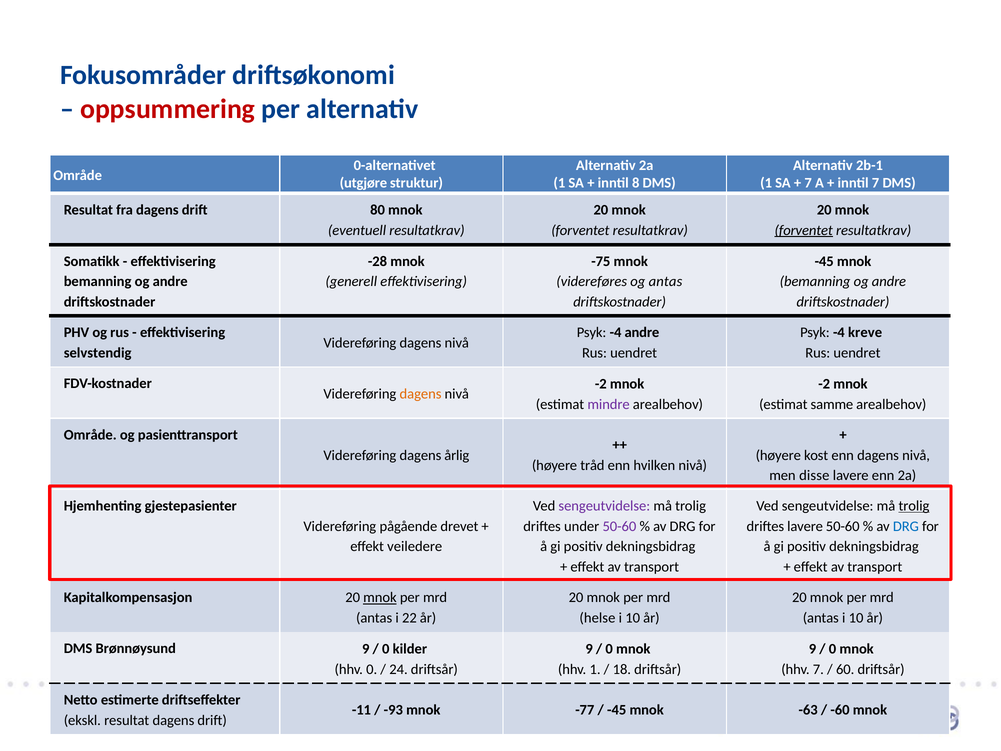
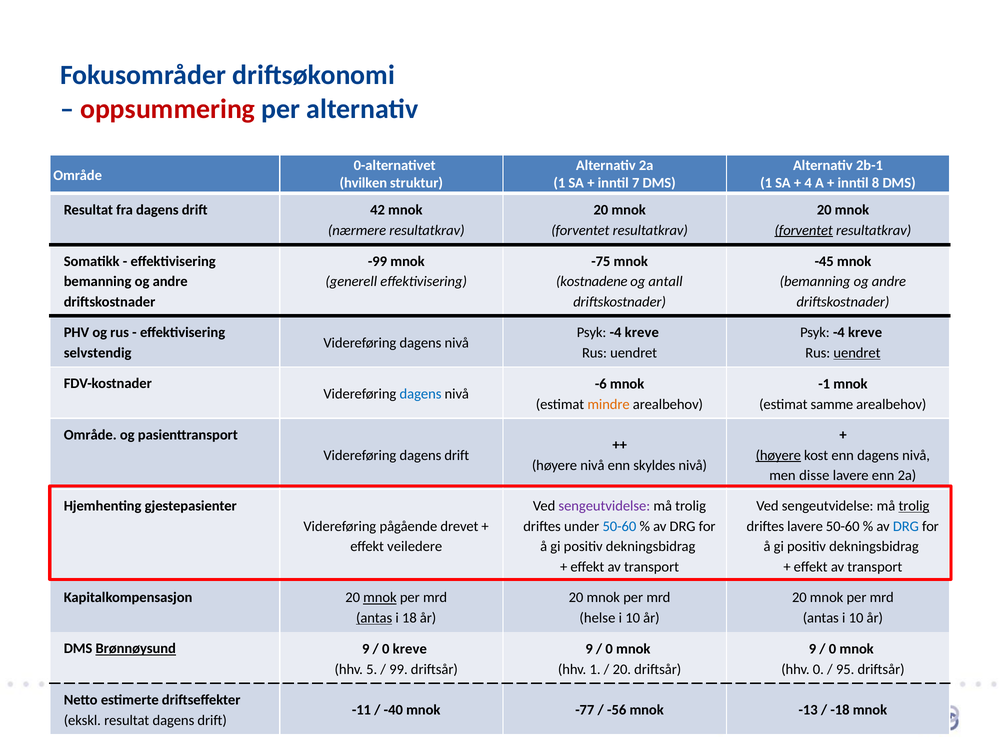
utgjøre: utgjøre -> hvilken
8: 8 -> 7
7 at (808, 183): 7 -> 4
inntil 7: 7 -> 8
80: 80 -> 42
eventuell: eventuell -> nærmere
-28: -28 -> -99
videreføres: videreføres -> kostnadene
og antas: antas -> antall
andre at (642, 333): andre -> kreve
uendret at (857, 353) underline: none -> present
-2 at (601, 384): -2 -> -6
-2 at (824, 384): -2 -> -1
dagens at (421, 394) colour: orange -> blue
mindre colour: purple -> orange
Videreføring dagens årlig: årlig -> drift
høyere at (778, 455) underline: none -> present
høyere tråd: tråd -> nivå
hvilken: hvilken -> skyldes
50-60 at (619, 526) colour: purple -> blue
antas at (374, 618) underline: none -> present
22: 22 -> 18
Brønnøysund underline: none -> present
0 kilder: kilder -> kreve
hhv 0: 0 -> 5
24: 24 -> 99
18 at (622, 669): 18 -> 20
hhv 7: 7 -> 0
60: 60 -> 95
-93: -93 -> -40
-45 at (617, 710): -45 -> -56
-63: -63 -> -13
-60: -60 -> -18
